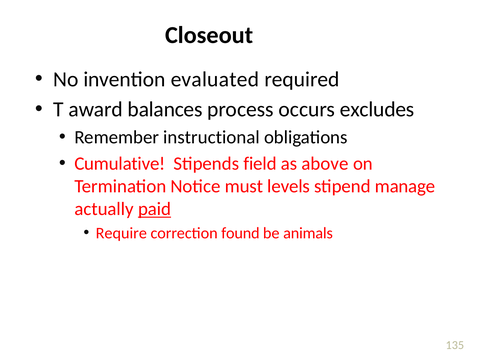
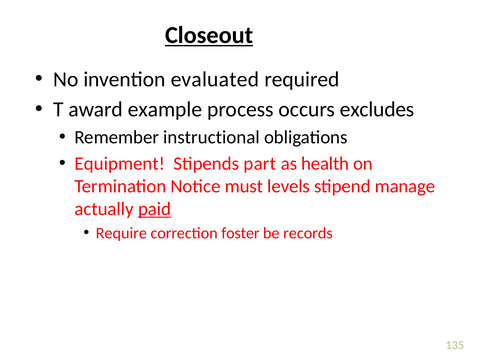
Closeout underline: none -> present
balances: balances -> example
Cumulative: Cumulative -> Equipment
field: field -> part
above: above -> health
found: found -> foster
animals: animals -> records
